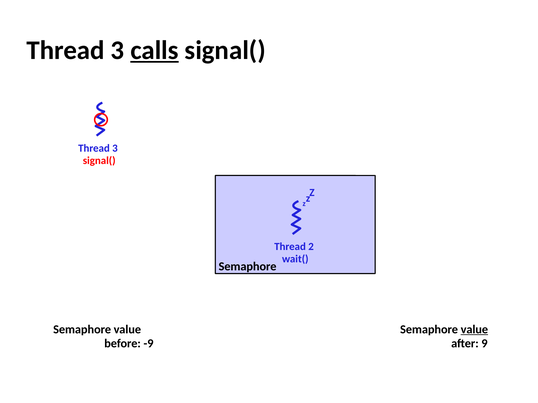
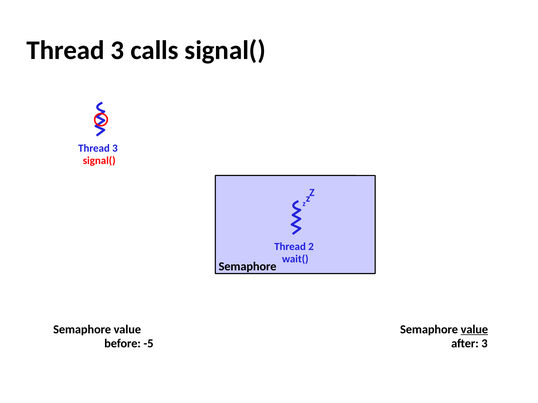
calls underline: present -> none
-9: -9 -> -5
after 9: 9 -> 3
